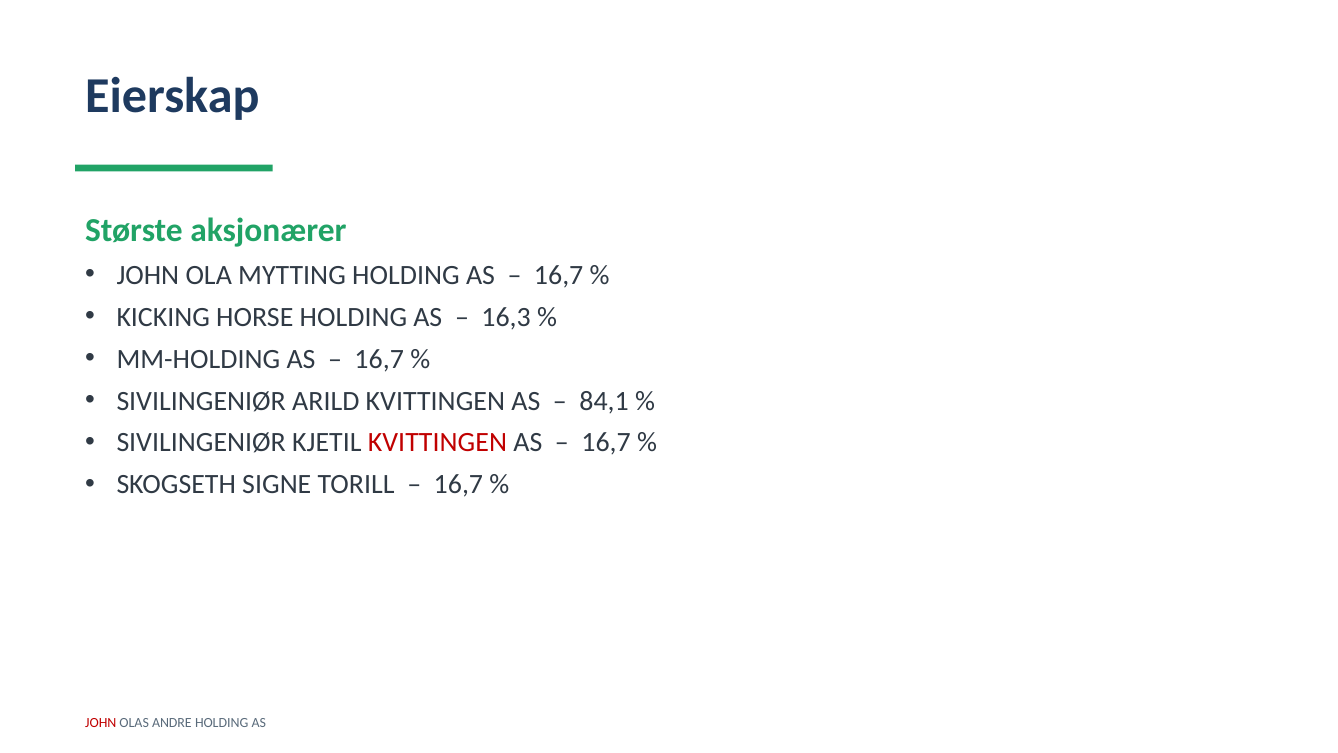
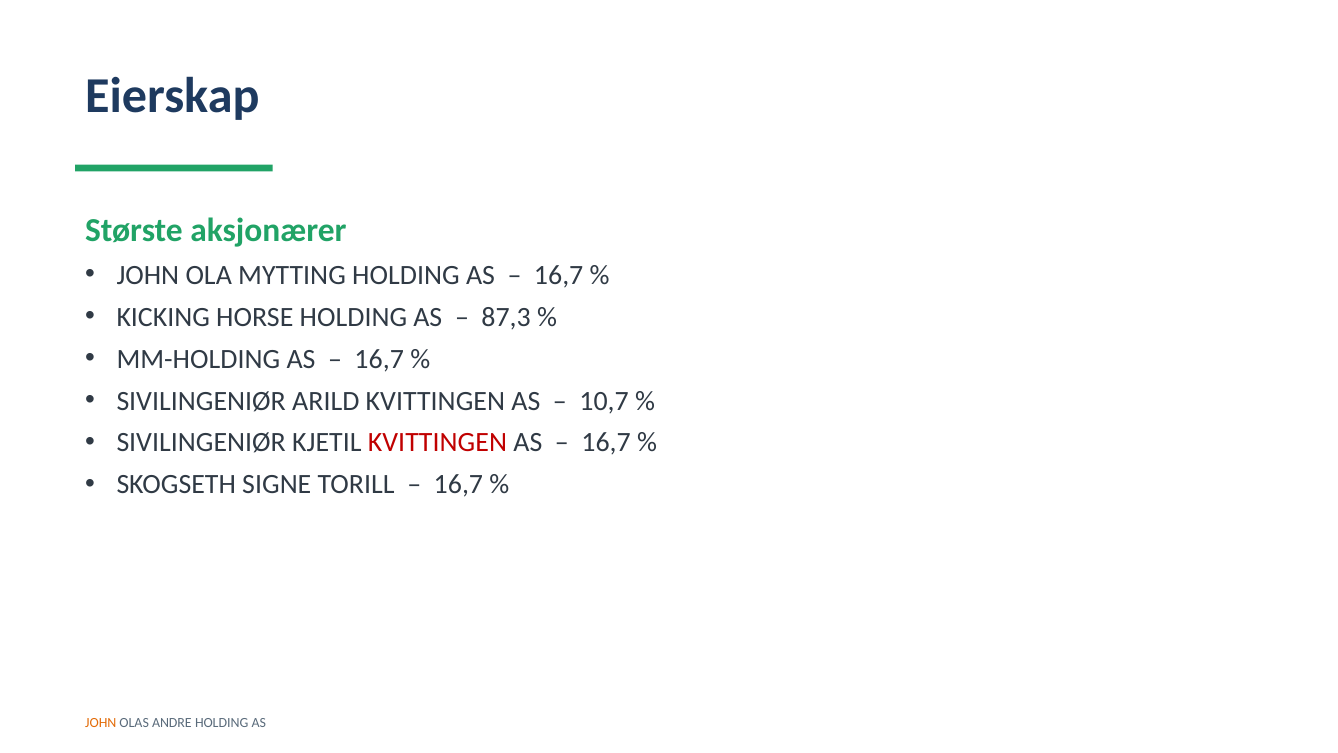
16,3: 16,3 -> 87,3
84,1: 84,1 -> 10,7
JOHN at (101, 722) colour: red -> orange
